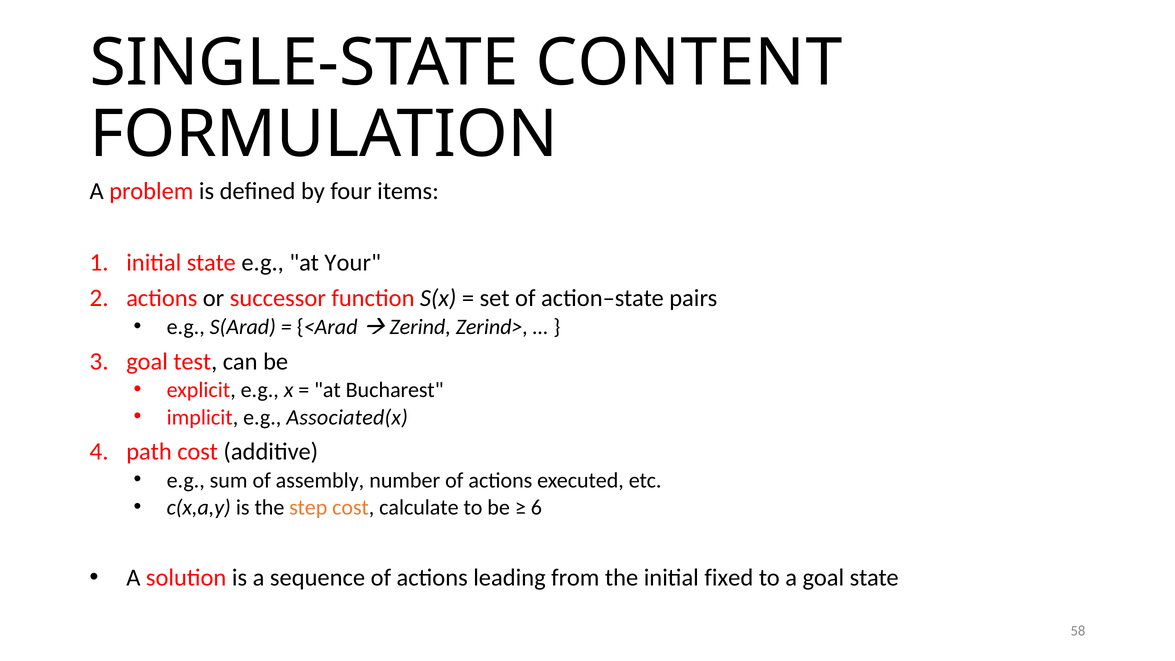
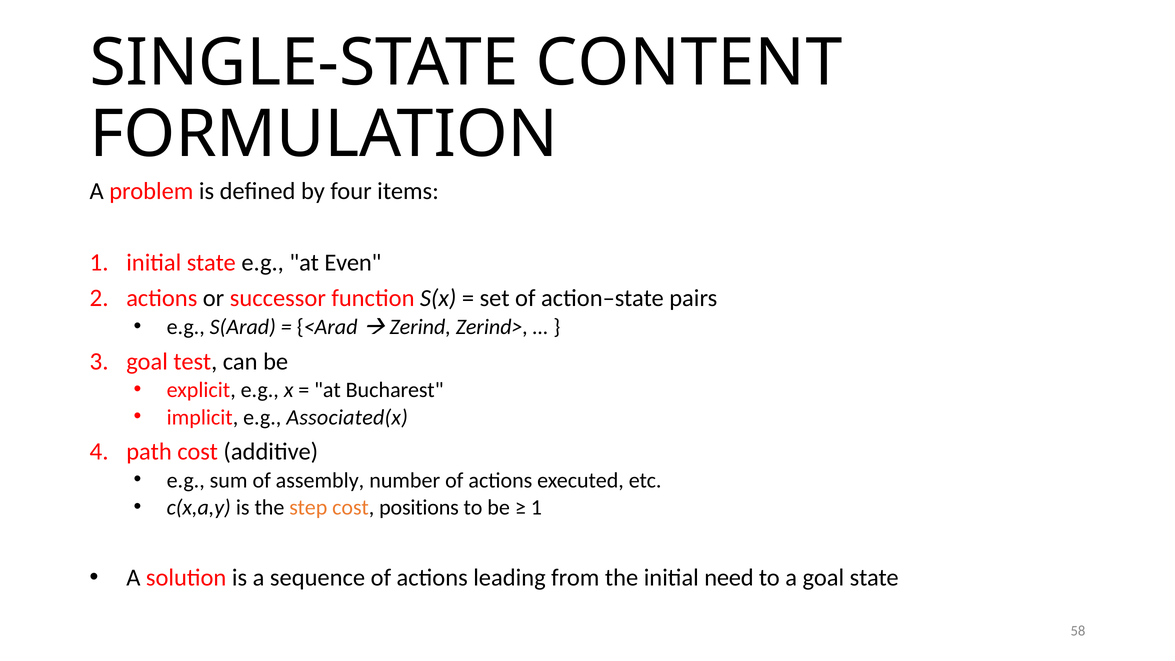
Your: Your -> Even
calculate: calculate -> positions
6 at (536, 508): 6 -> 1
fixed: fixed -> need
